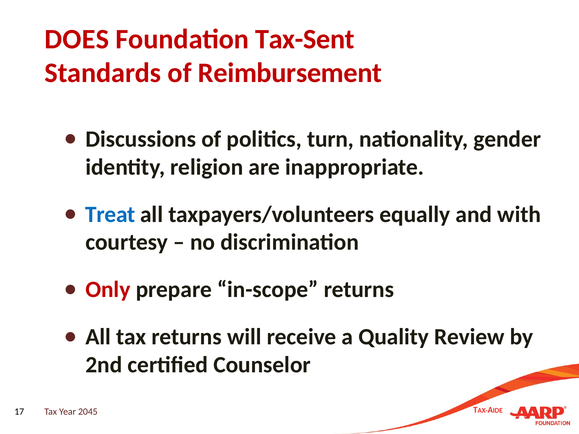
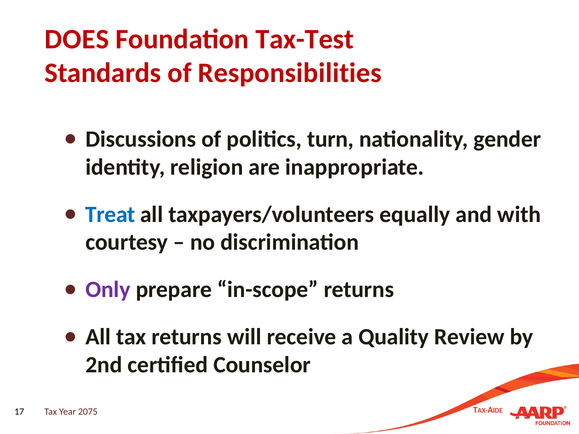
Tax-Sent: Tax-Sent -> Tax-Test
Reimbursement: Reimbursement -> Responsibilities
Only colour: red -> purple
2045: 2045 -> 2075
